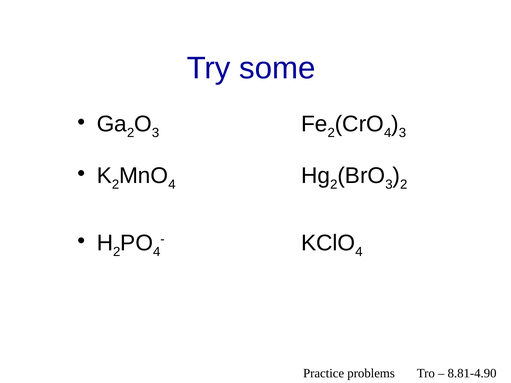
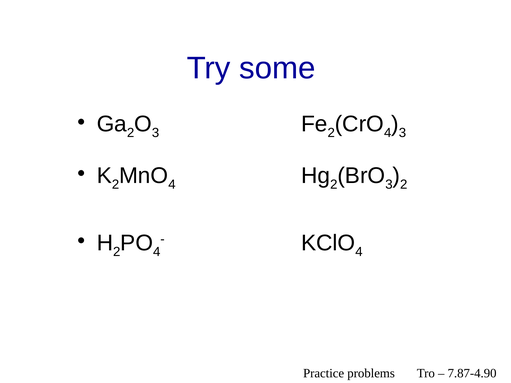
8.81-4.90: 8.81-4.90 -> 7.87-4.90
